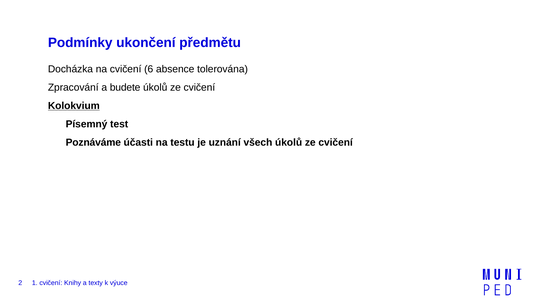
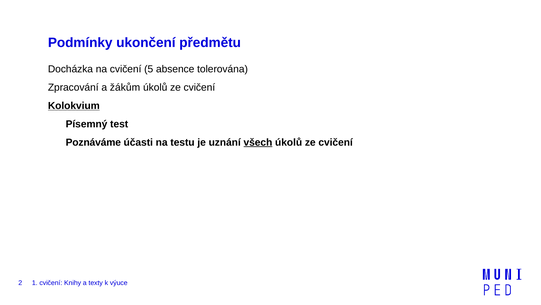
6: 6 -> 5
budete: budete -> žákům
všech underline: none -> present
